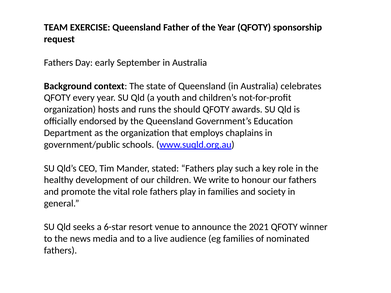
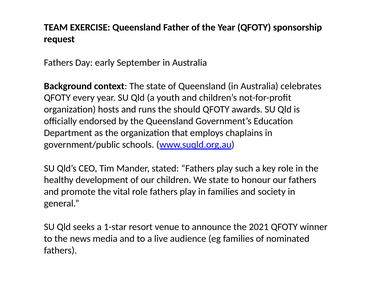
We write: write -> state
6-star: 6-star -> 1-star
